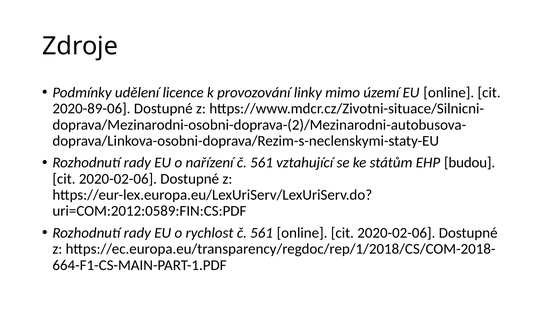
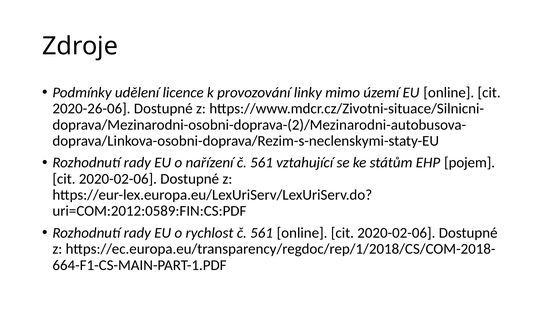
2020-89-06: 2020-89-06 -> 2020-26-06
budou: budou -> pojem
